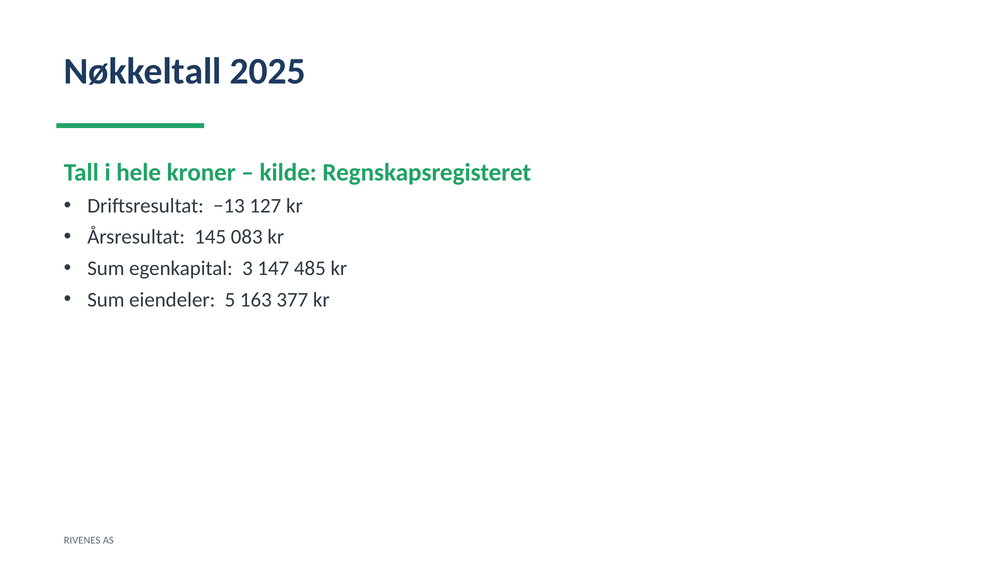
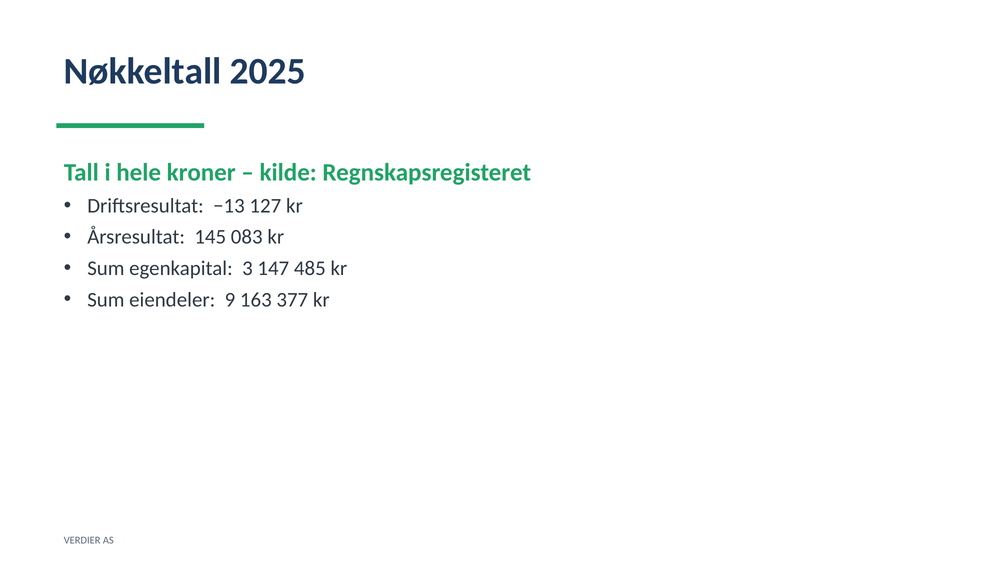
5: 5 -> 9
RIVENES: RIVENES -> VERDIER
